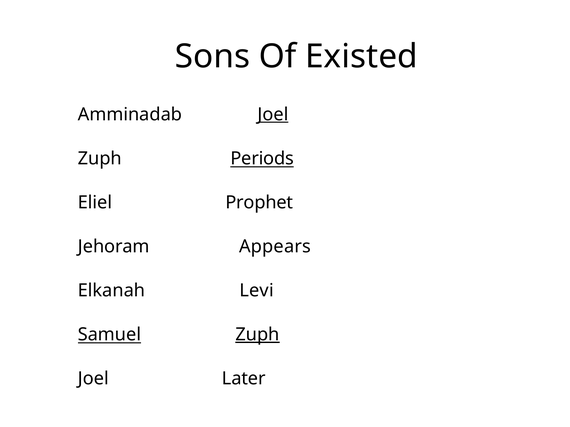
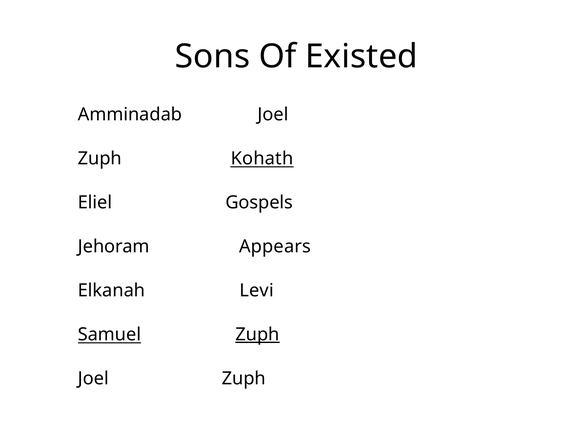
Joel at (273, 115) underline: present -> none
Periods: Periods -> Kohath
Prophet: Prophet -> Gospels
Later at (244, 379): Later -> Zuph
